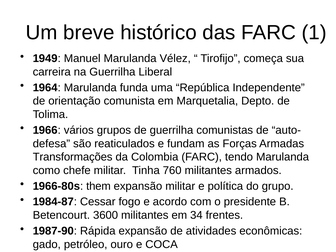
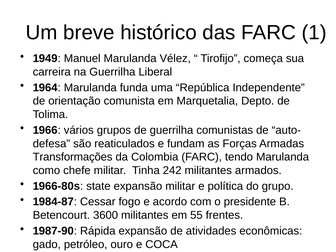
760: 760 -> 242
them: them -> state
34: 34 -> 55
